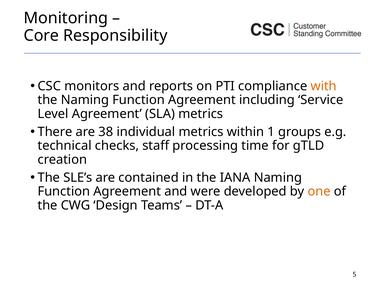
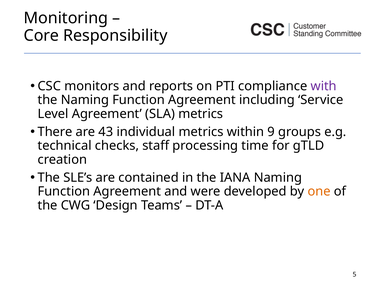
with colour: orange -> purple
38: 38 -> 43
1: 1 -> 9
